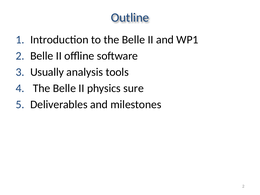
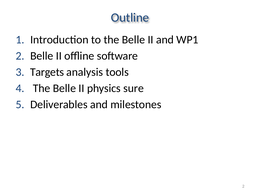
Usually: Usually -> Targets
